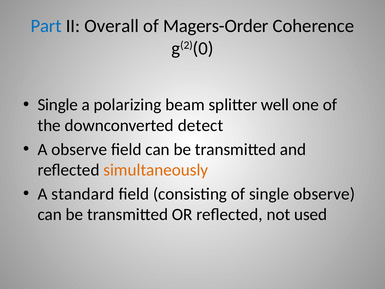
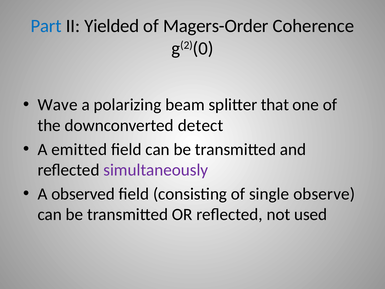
Overall: Overall -> Yielded
Single at (58, 105): Single -> Wave
well: well -> that
A observe: observe -> emitted
simultaneously colour: orange -> purple
standard: standard -> observed
